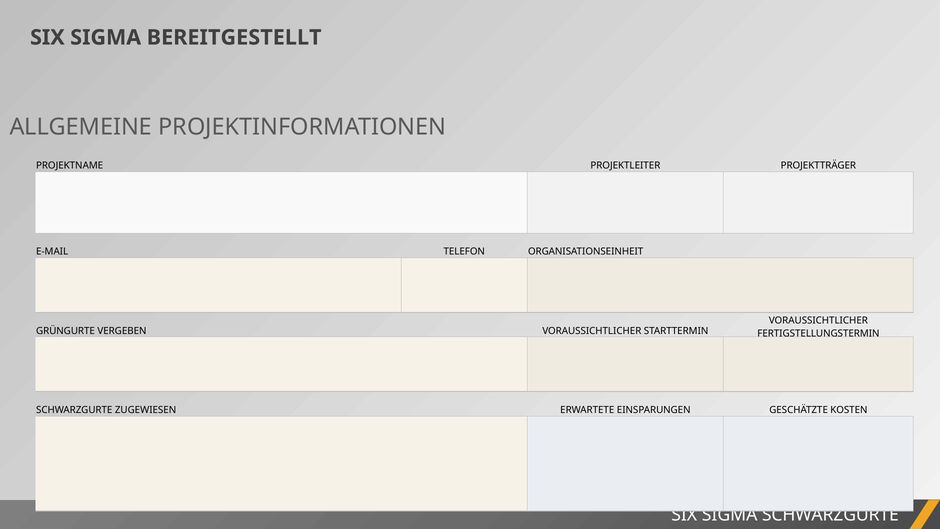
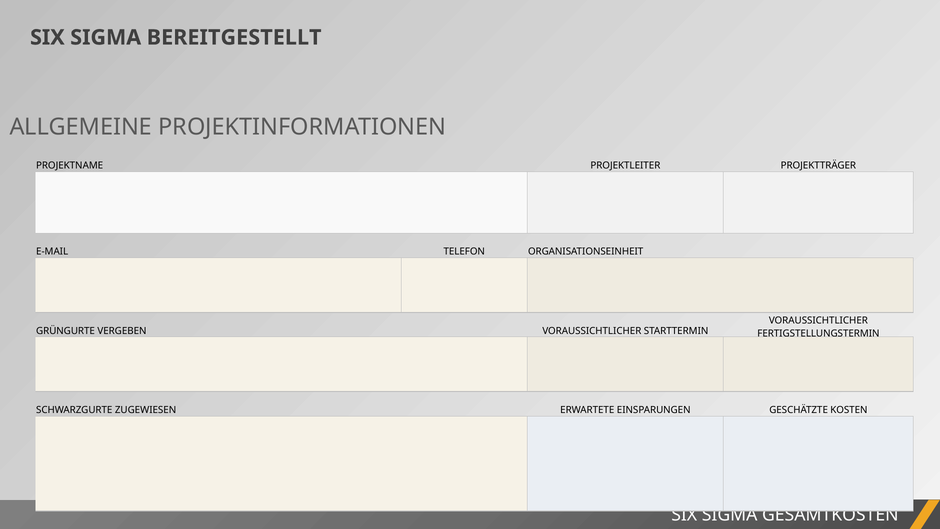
SIGMA SCHWARZGURTE: SCHWARZGURTE -> GESAMTKOSTEN
